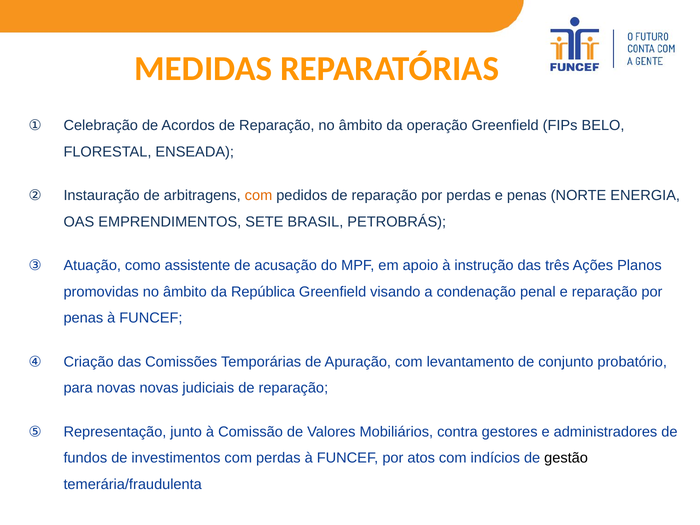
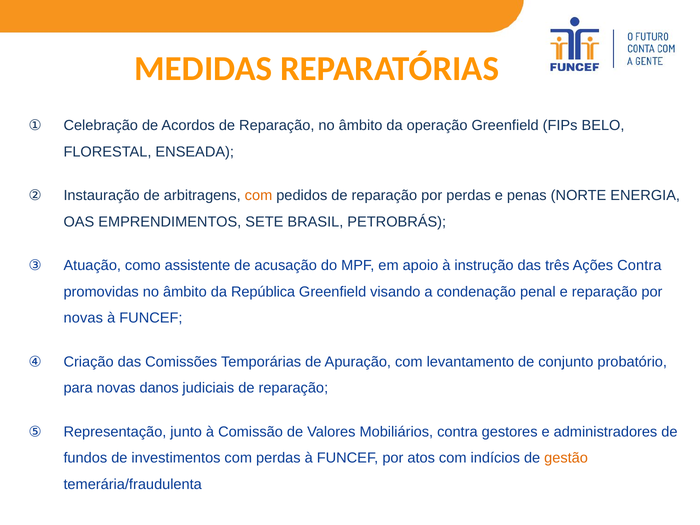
Ações Planos: Planos -> Contra
penas at (83, 318): penas -> novas
novas novas: novas -> danos
gestão colour: black -> orange
